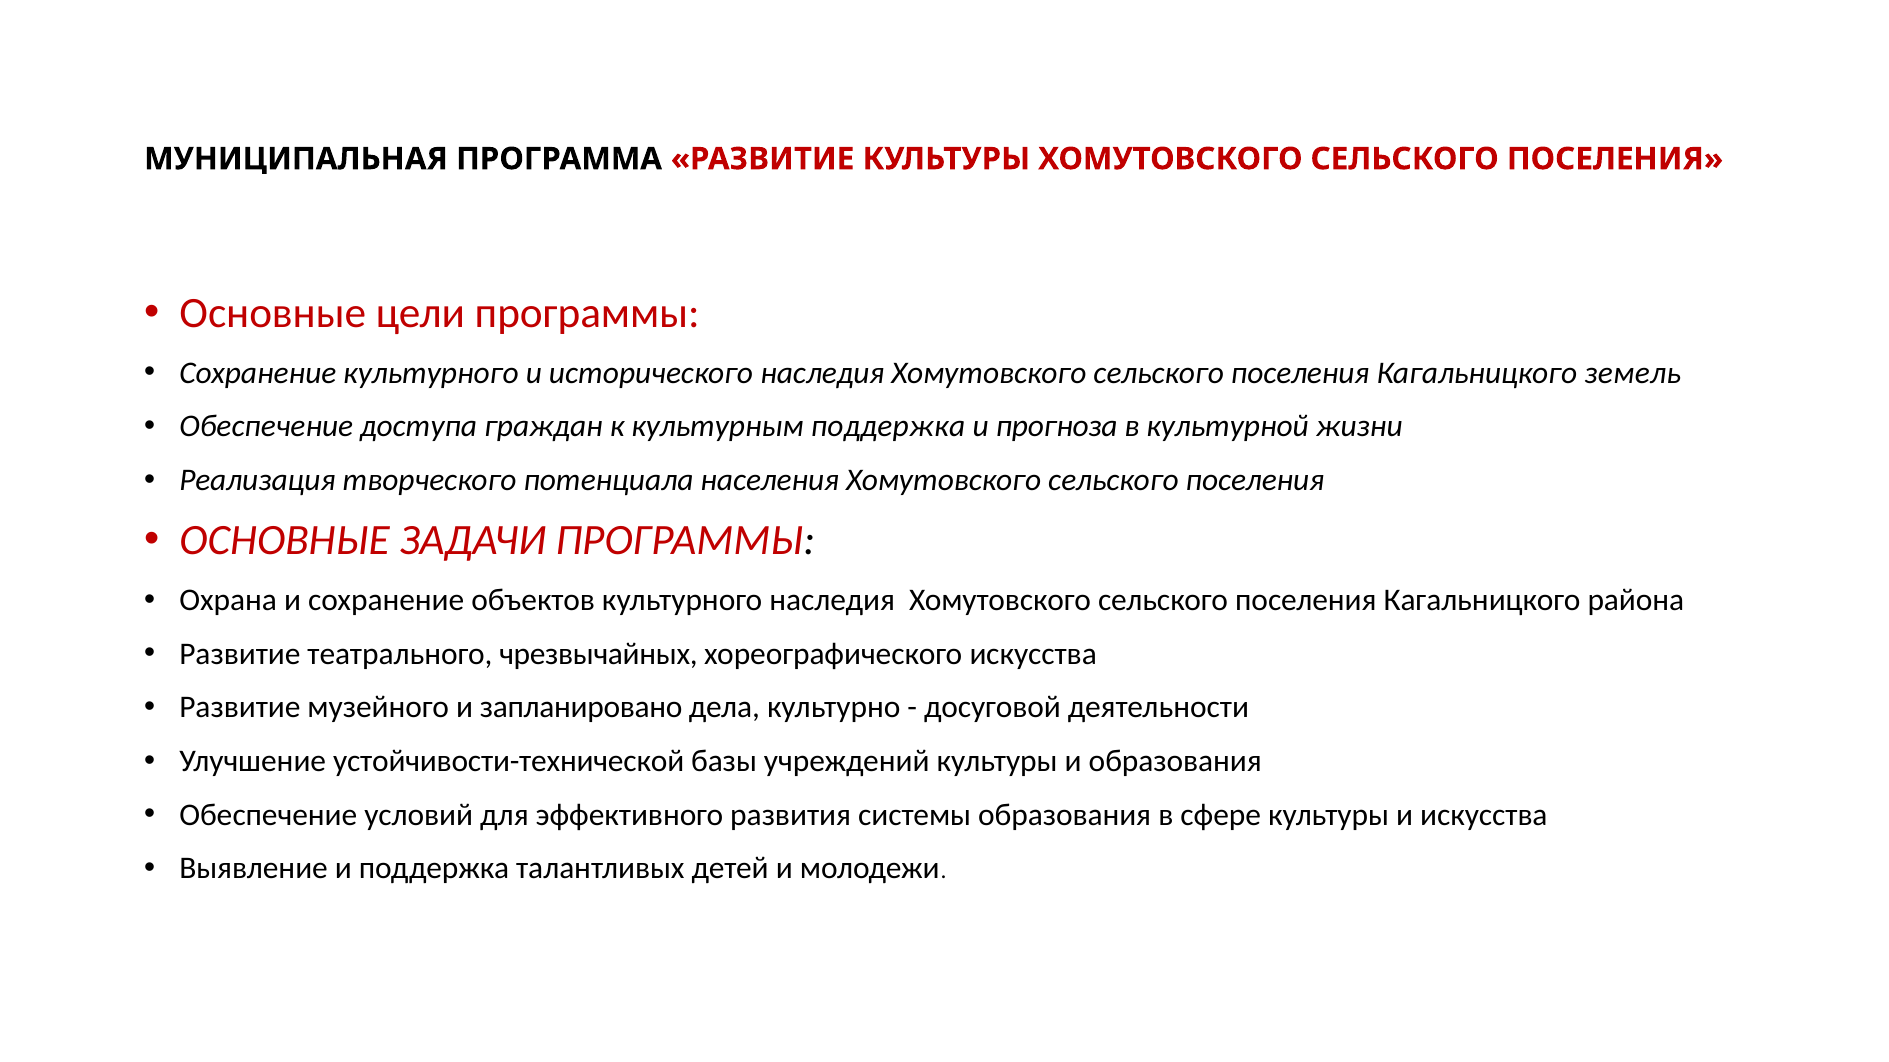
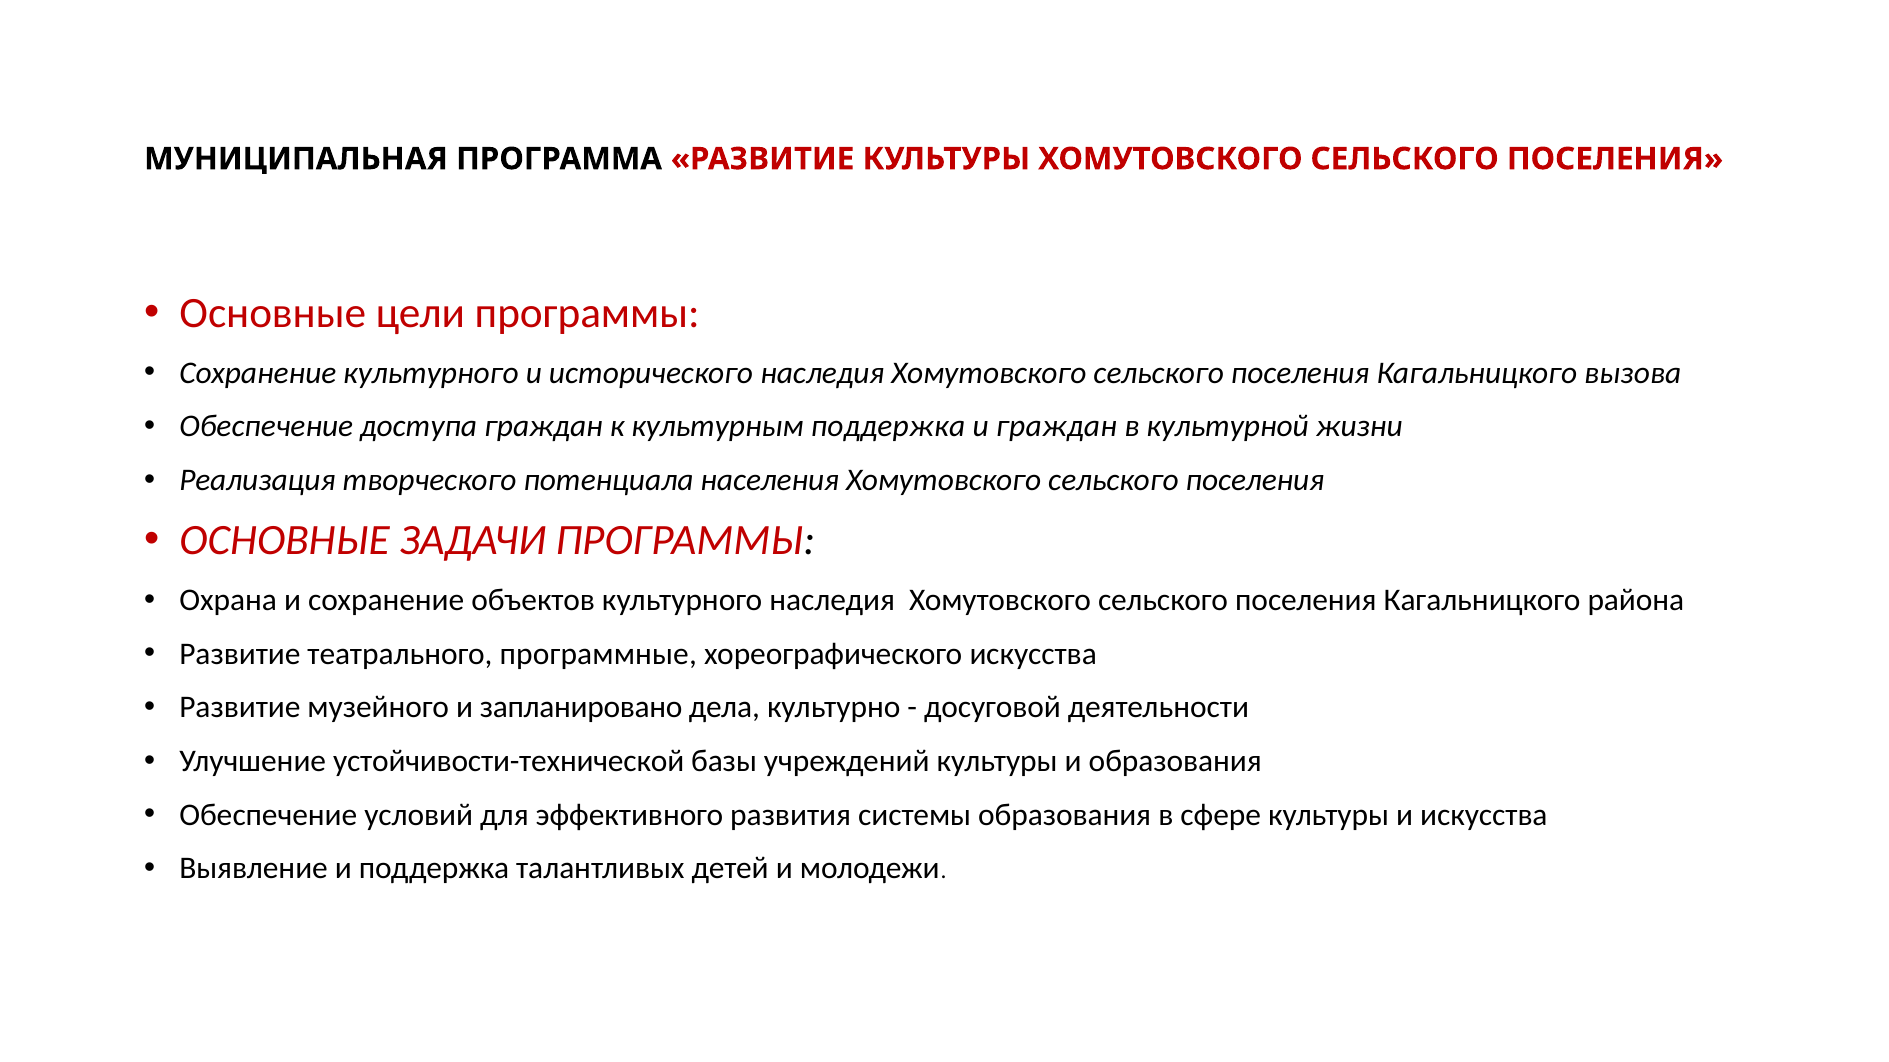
земель: земель -> вызова
и прогноза: прогноза -> граждан
чрезвычайных: чрезвычайных -> программные
